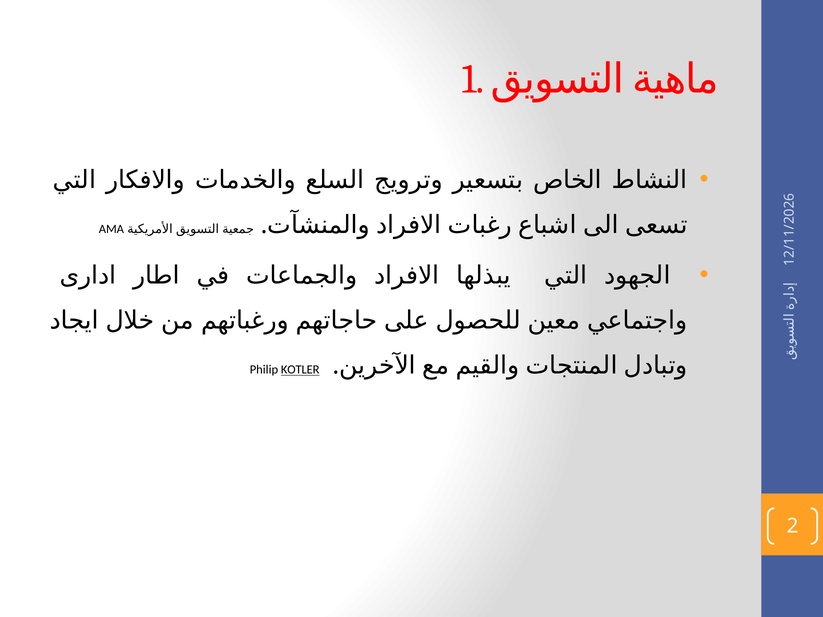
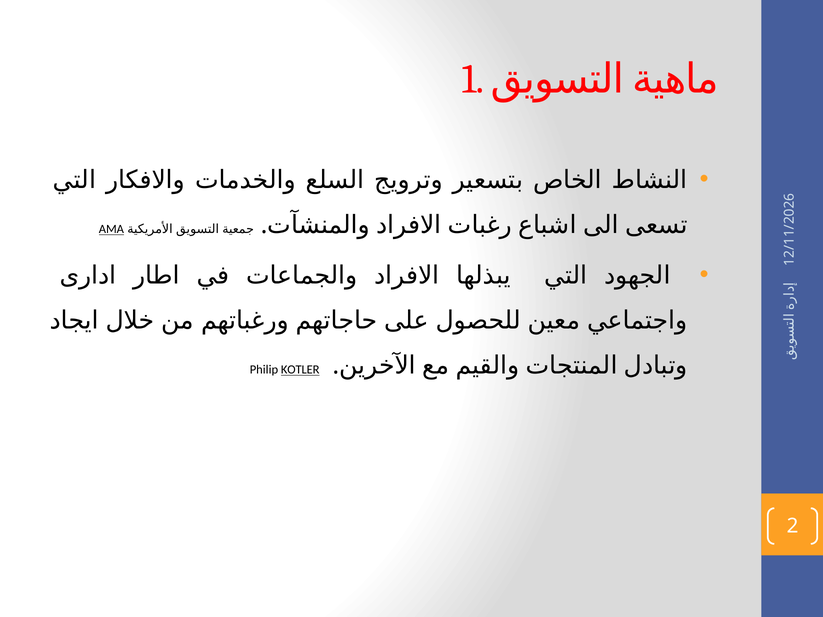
AMA underline: none -> present
